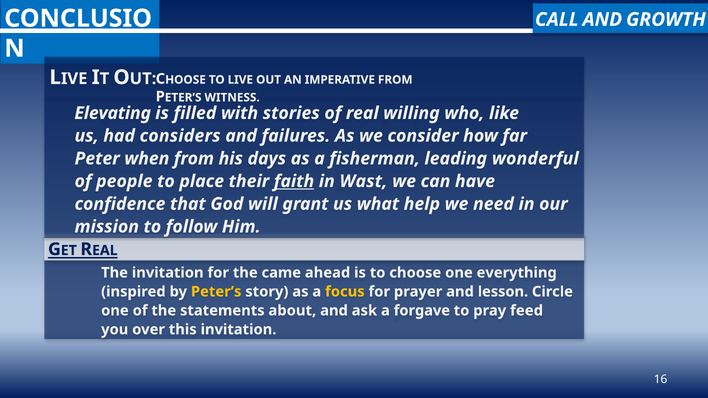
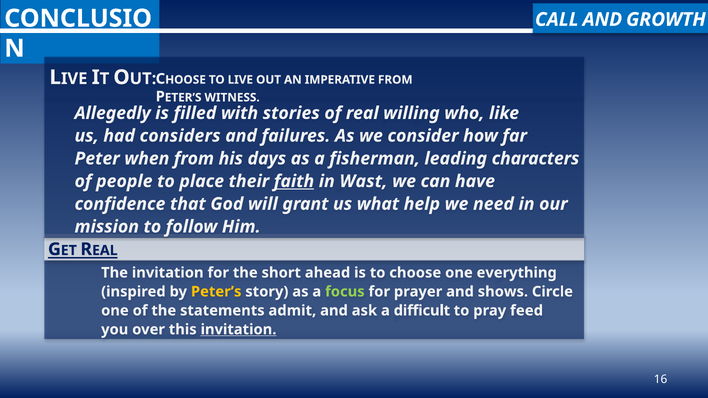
Elevating: Elevating -> Allegedly
wonderful: wonderful -> characters
came: came -> short
focus colour: yellow -> light green
lesson: lesson -> shows
about: about -> admit
forgave: forgave -> difficult
invitation at (239, 330) underline: none -> present
